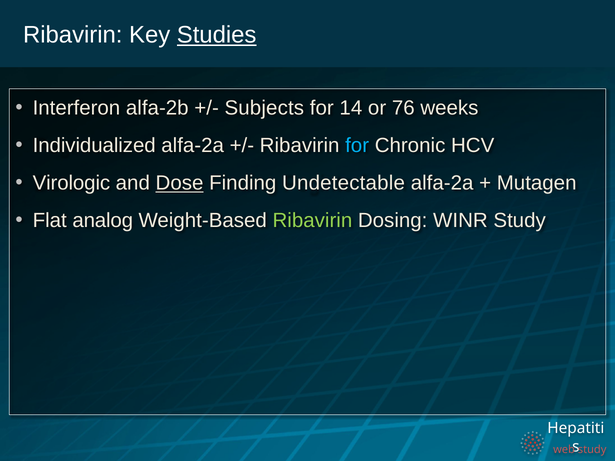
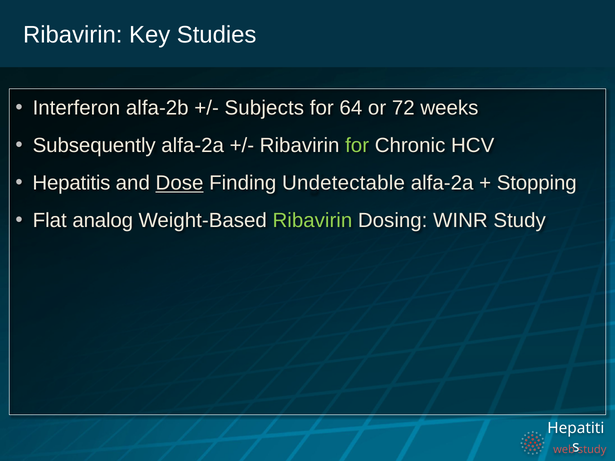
Studies underline: present -> none
14: 14 -> 64
76: 76 -> 72
Individualized: Individualized -> Subsequently
for at (357, 146) colour: light blue -> light green
Virologic: Virologic -> Hepatitis
Mutagen: Mutagen -> Stopping
